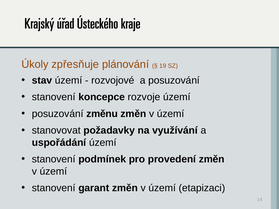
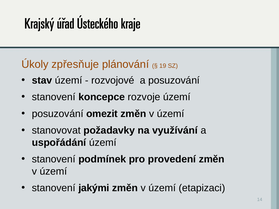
změnu: změnu -> omezit
garant: garant -> jakými
